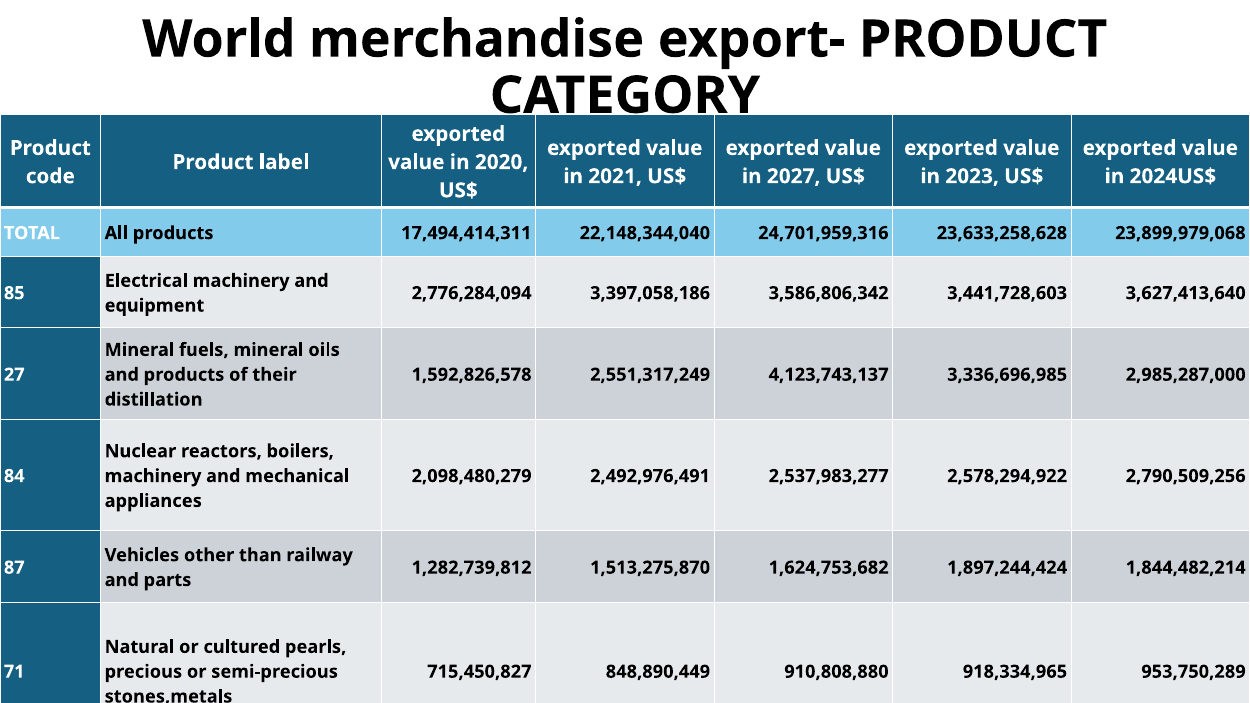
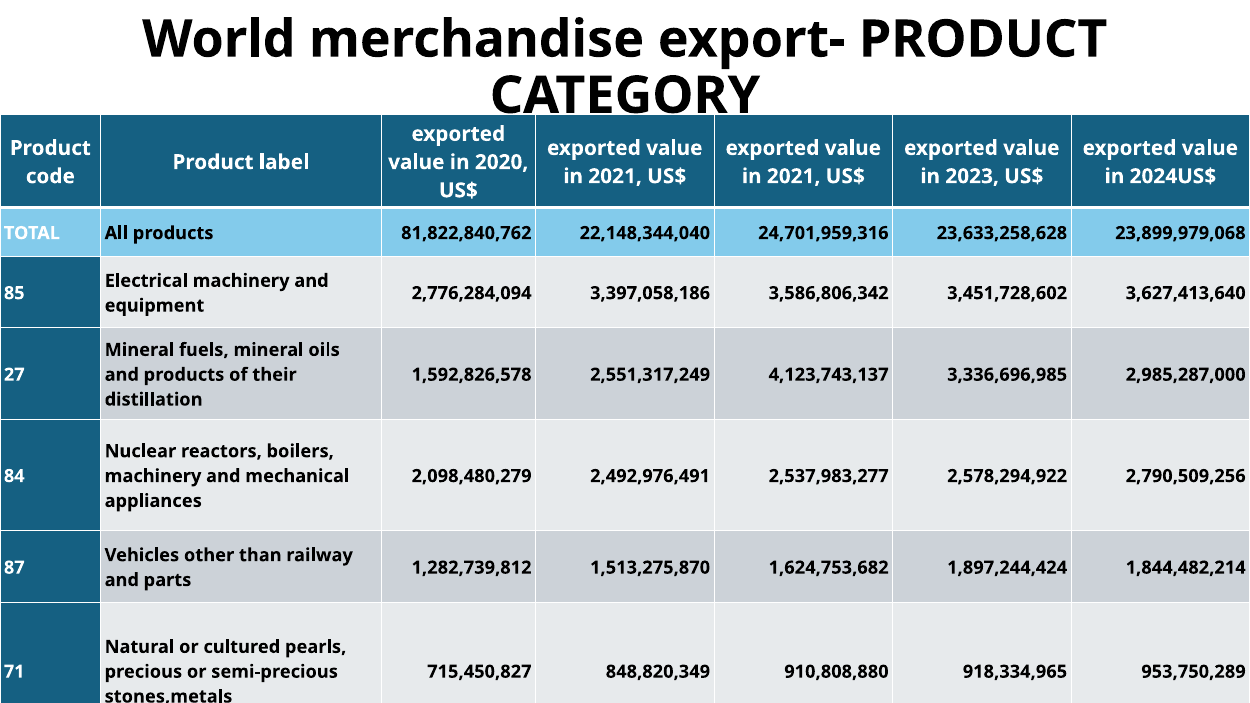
2027 at (794, 176): 2027 -> 2021
17,494,414,311: 17,494,414,311 -> 81,822,840,762
3,441,728,603: 3,441,728,603 -> 3,451,728,602
848,890,449: 848,890,449 -> 848,820,349
